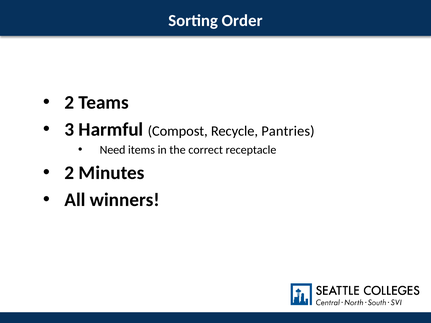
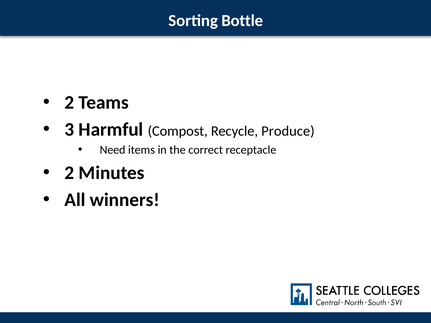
Order: Order -> Bottle
Pantries: Pantries -> Produce
